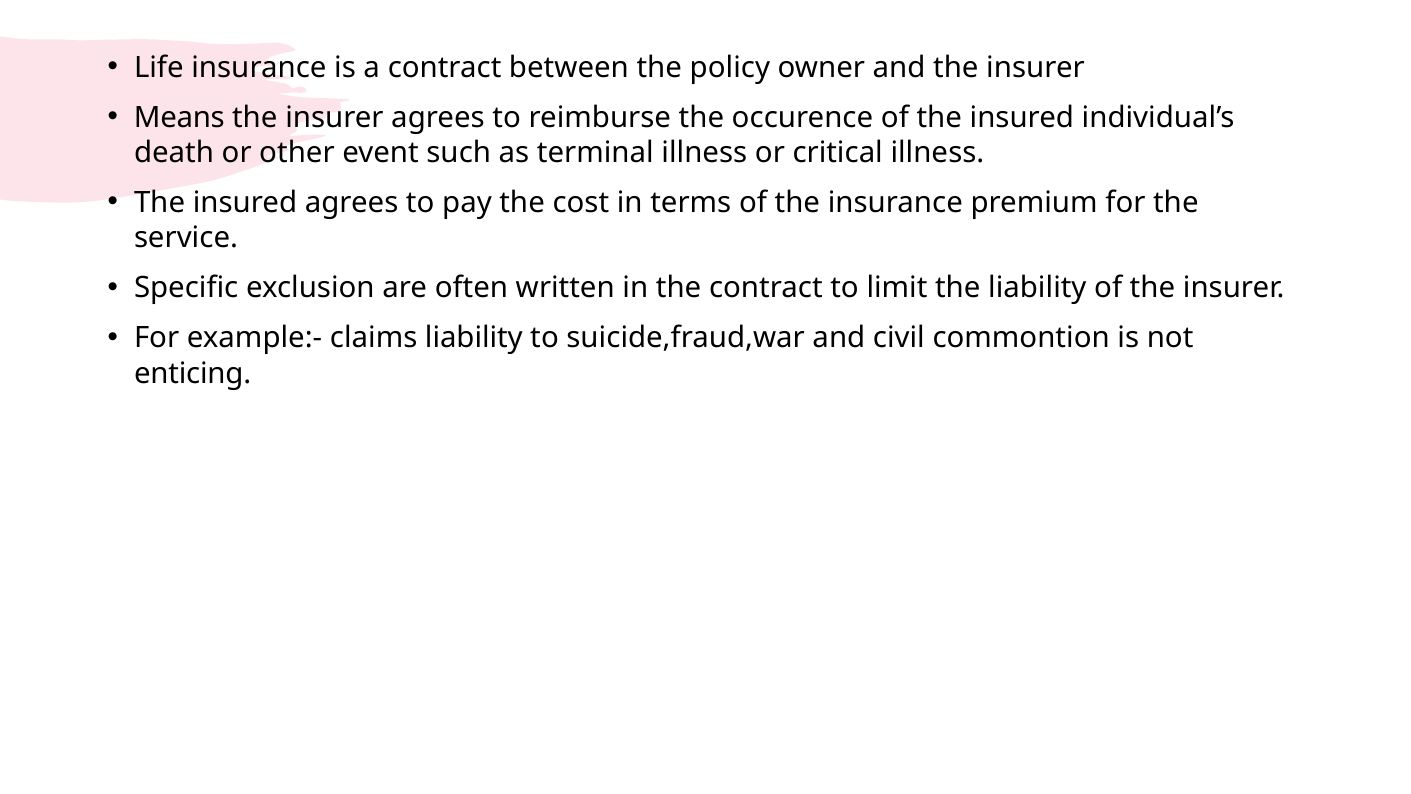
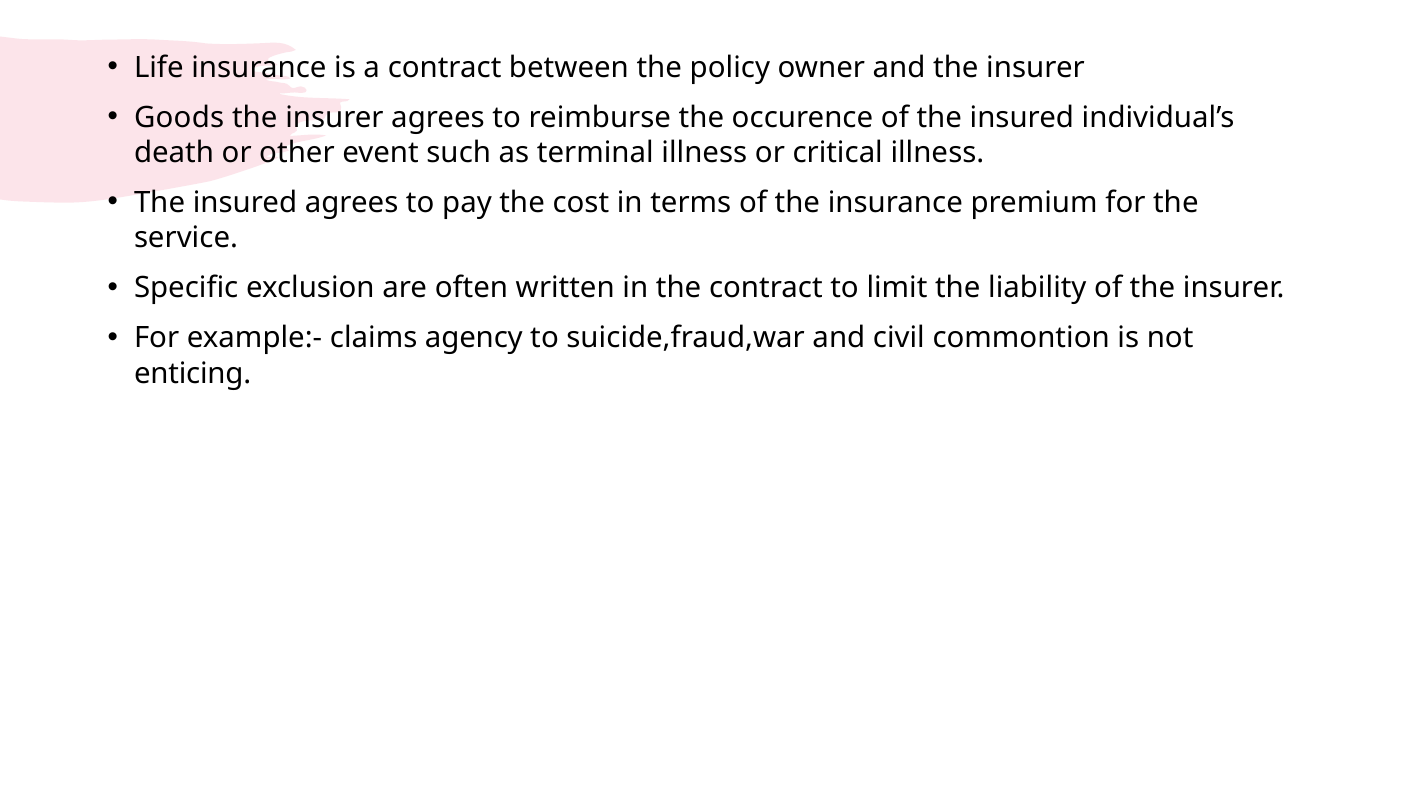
Means: Means -> Goods
claims liability: liability -> agency
